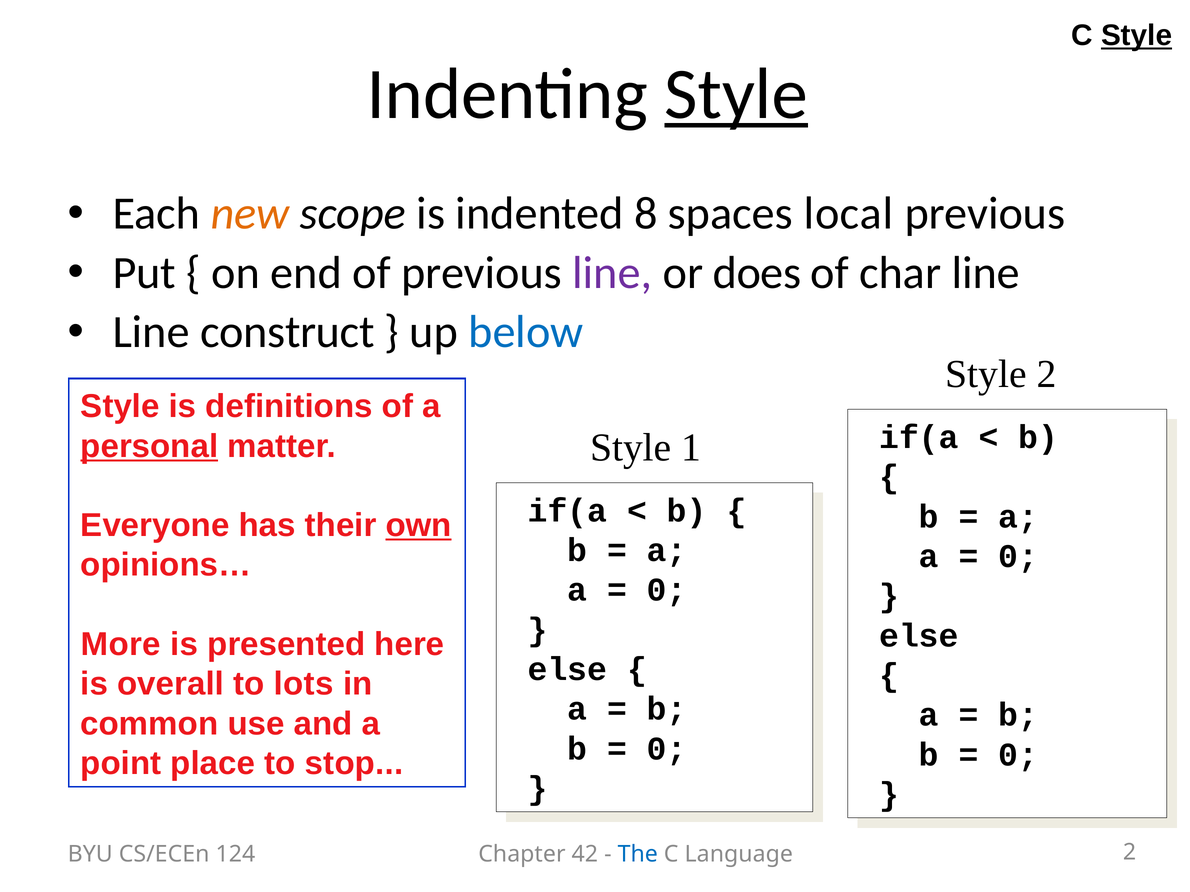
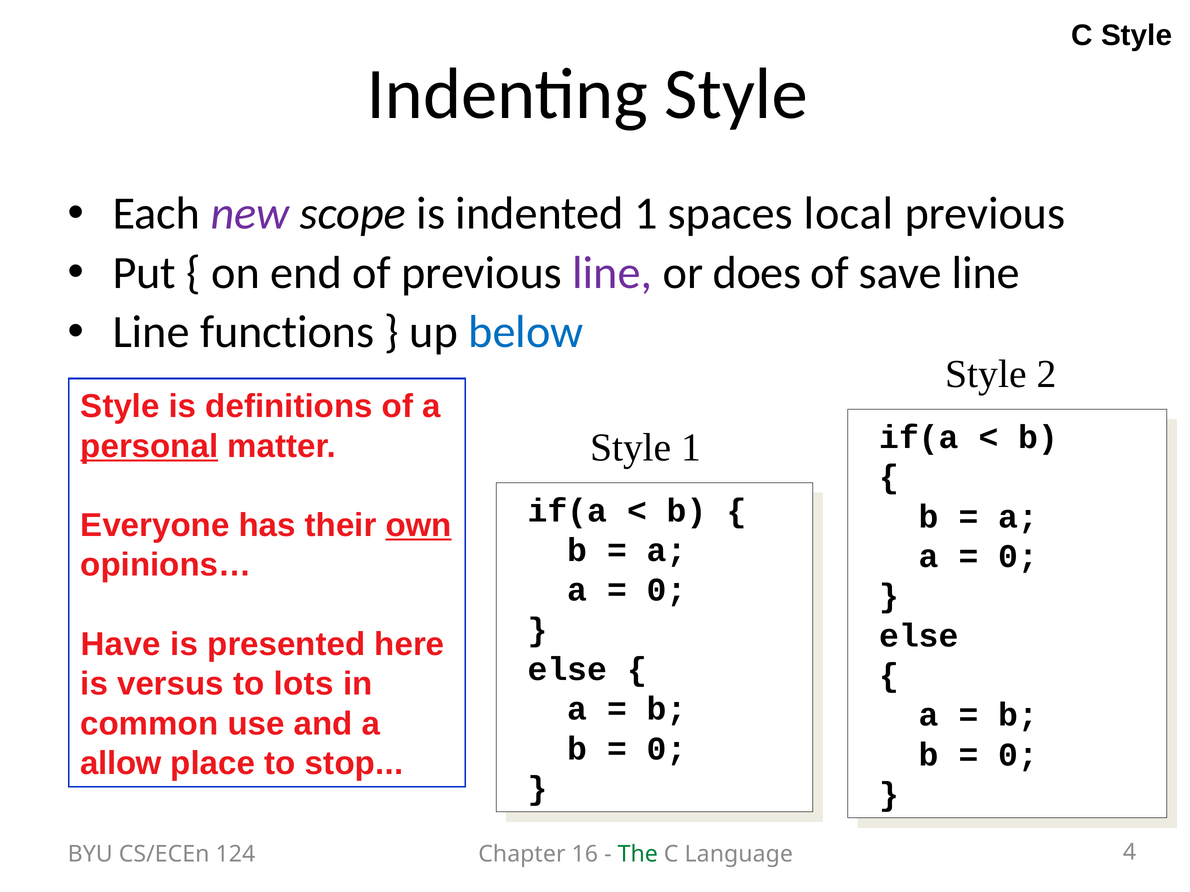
Style at (1137, 36) underline: present -> none
Style at (736, 94) underline: present -> none
new colour: orange -> purple
indented 8: 8 -> 1
char: char -> save
construct: construct -> functions
More: More -> Have
overall: overall -> versus
point: point -> allow
42: 42 -> 16
The colour: blue -> green
Language 2: 2 -> 4
